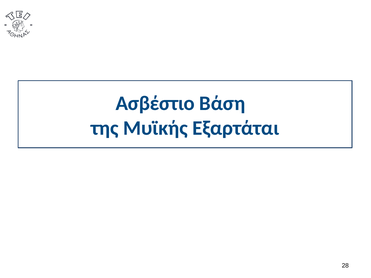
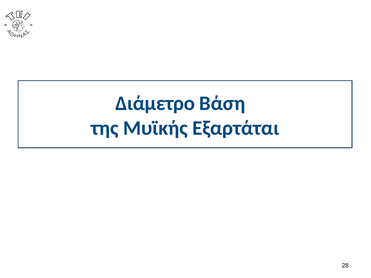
Ασβέστιο: Ασβέστιο -> Διάμετρο
